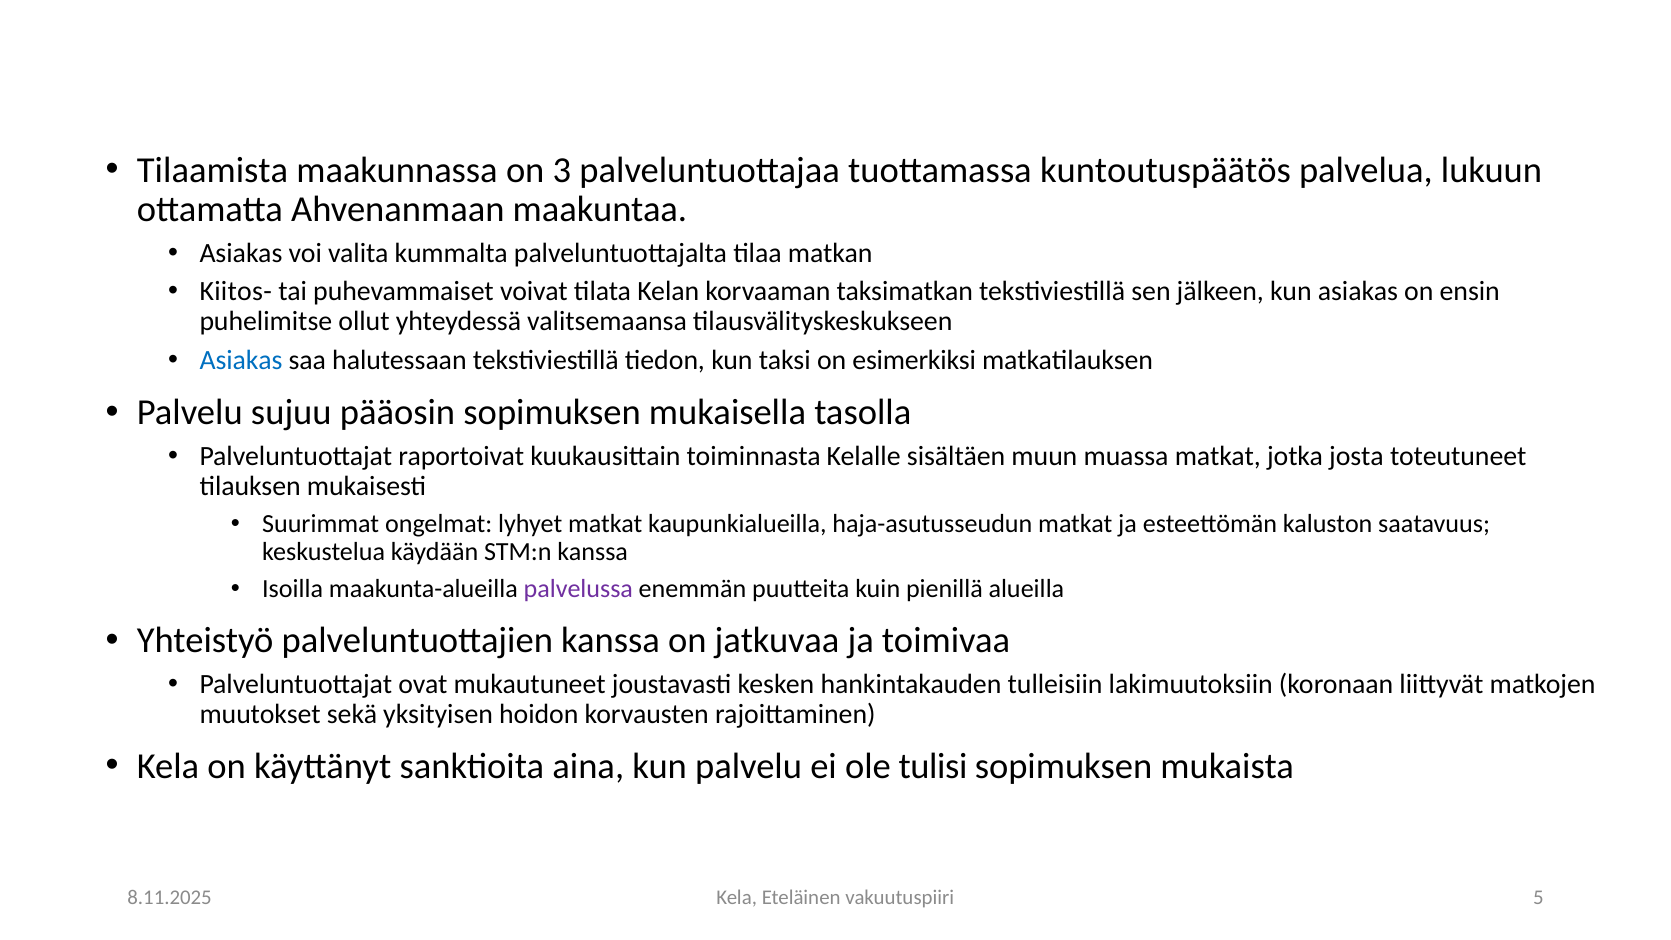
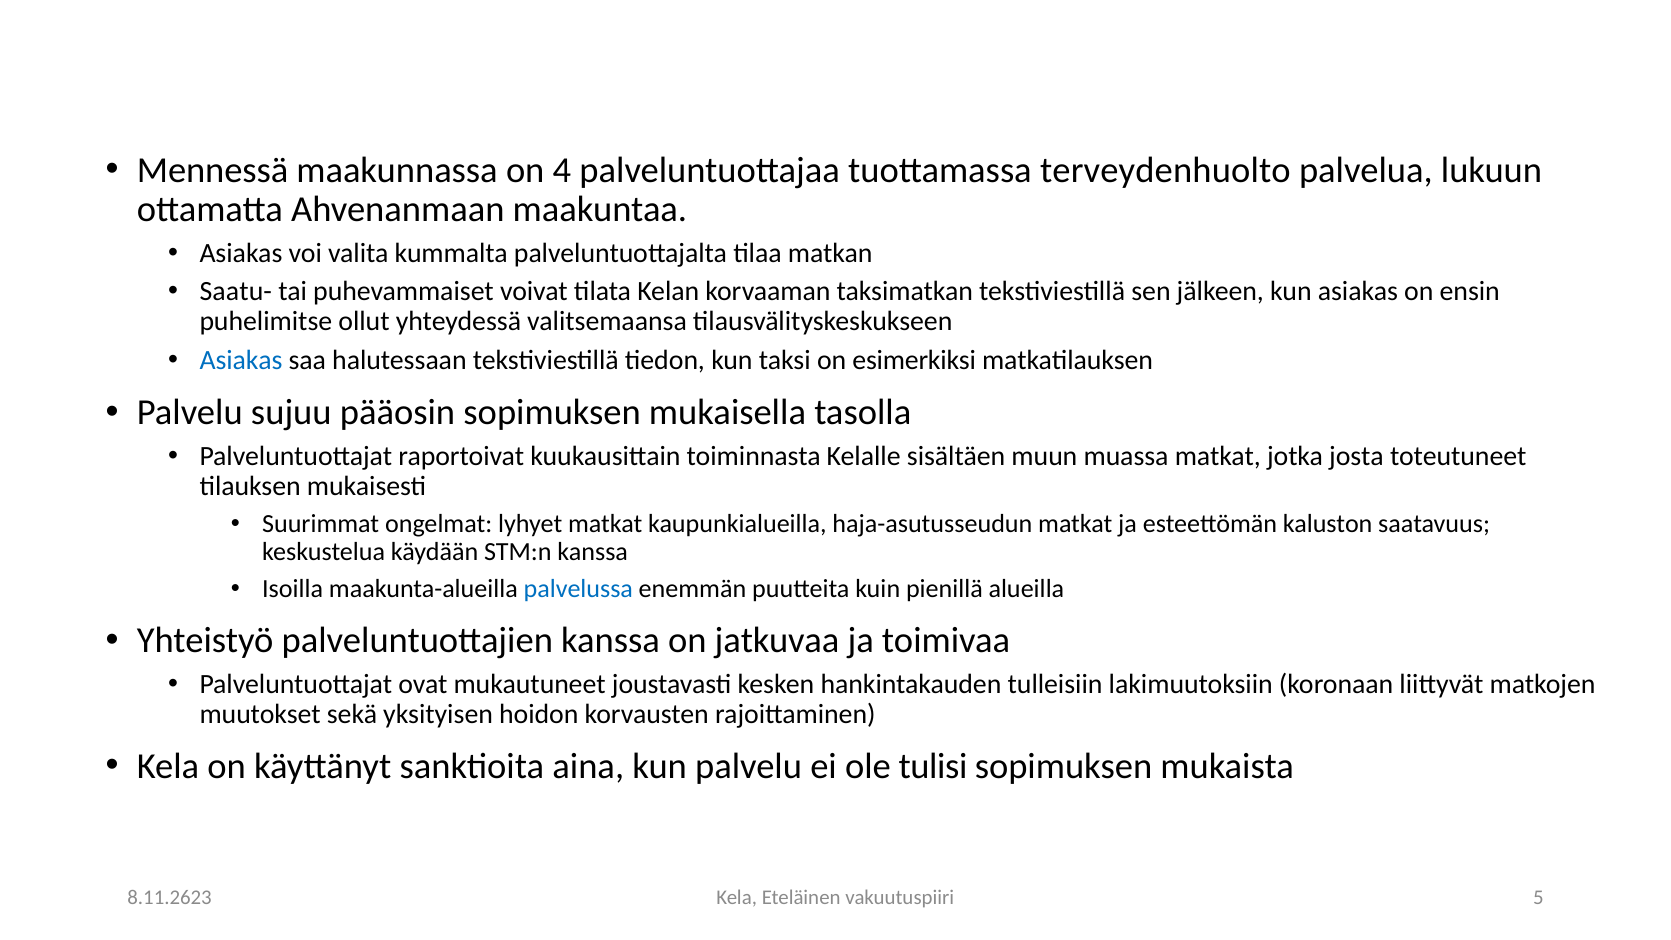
Tilaamista: Tilaamista -> Mennessä
3: 3 -> 4
kuntoutuspäätös: kuntoutuspäätös -> terveydenhuolto
Kiitos-: Kiitos- -> Saatu-
palvelussa colour: purple -> blue
8.11.2025: 8.11.2025 -> 8.11.2623
